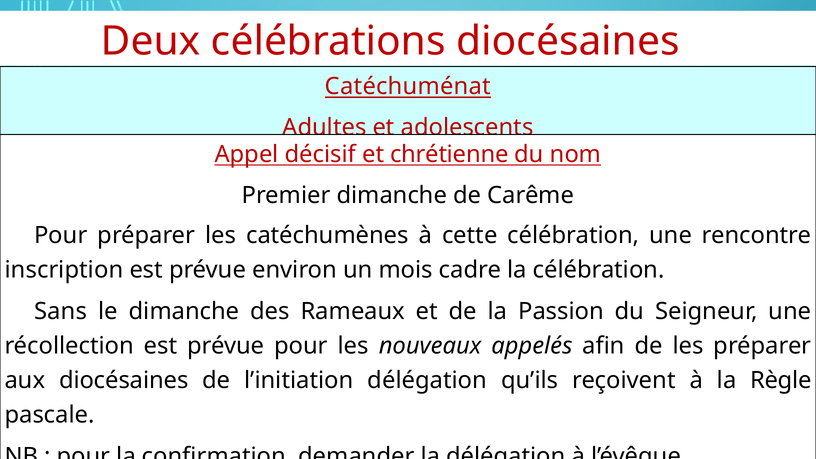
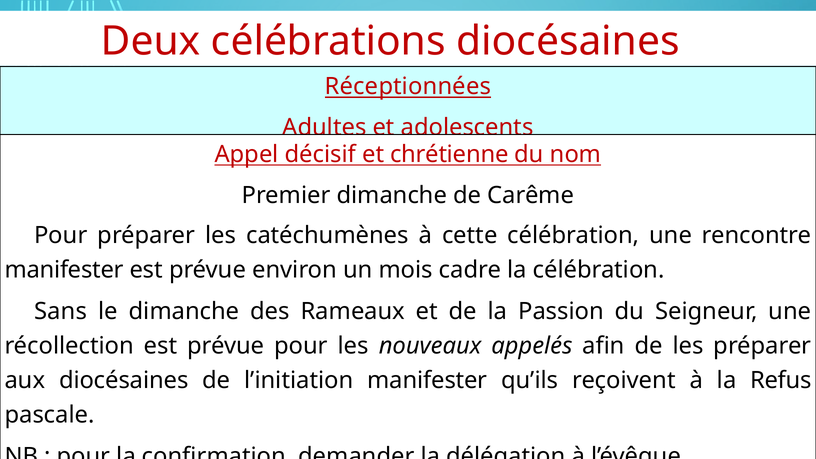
Catéchuménat: Catéchuménat -> Réceptionnées
inscription at (64, 270): inscription -> manifester
l’initiation délégation: délégation -> manifester
Règle: Règle -> Refus
